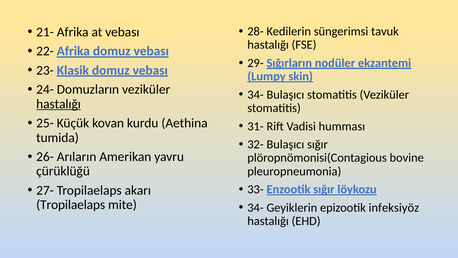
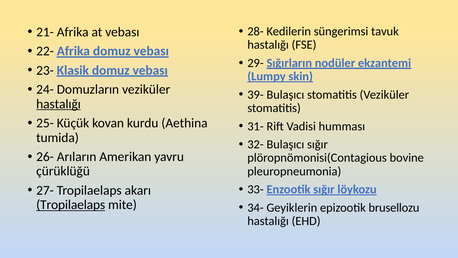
34- at (256, 95): 34- -> 39-
Tropilaelaps at (71, 205) underline: none -> present
infeksiyöz: infeksiyöz -> brusellozu
